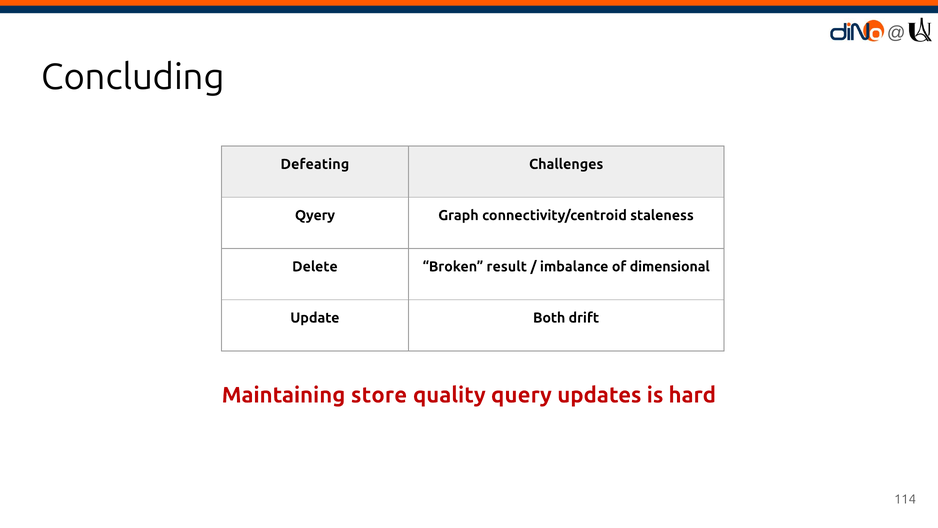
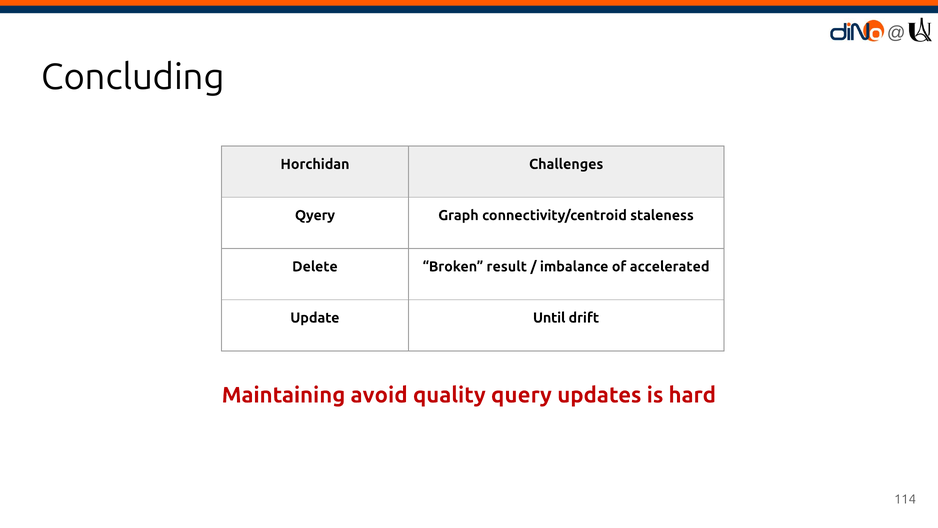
Defeating: Defeating -> Horchidan
dimensional: dimensional -> accelerated
Both: Both -> Until
store: store -> avoid
